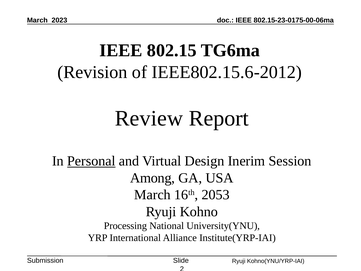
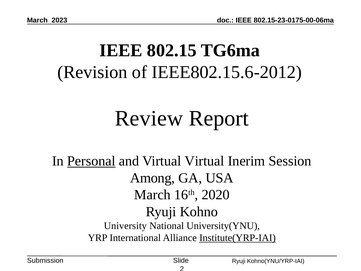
Virtual Design: Design -> Virtual
2053: 2053 -> 2020
Processing: Processing -> University
Institute(YRP-IAI underline: none -> present
